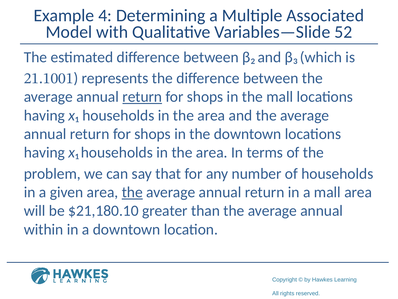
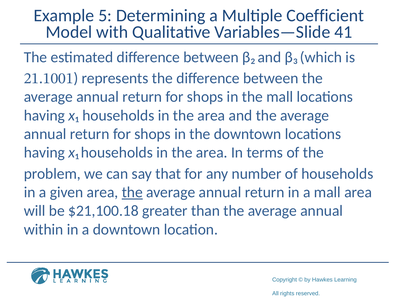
4: 4 -> 5
Associated: Associated -> Coefficient
52: 52 -> 41
return at (142, 97) underline: present -> none
$21,180.10: $21,180.10 -> $21,100.18
